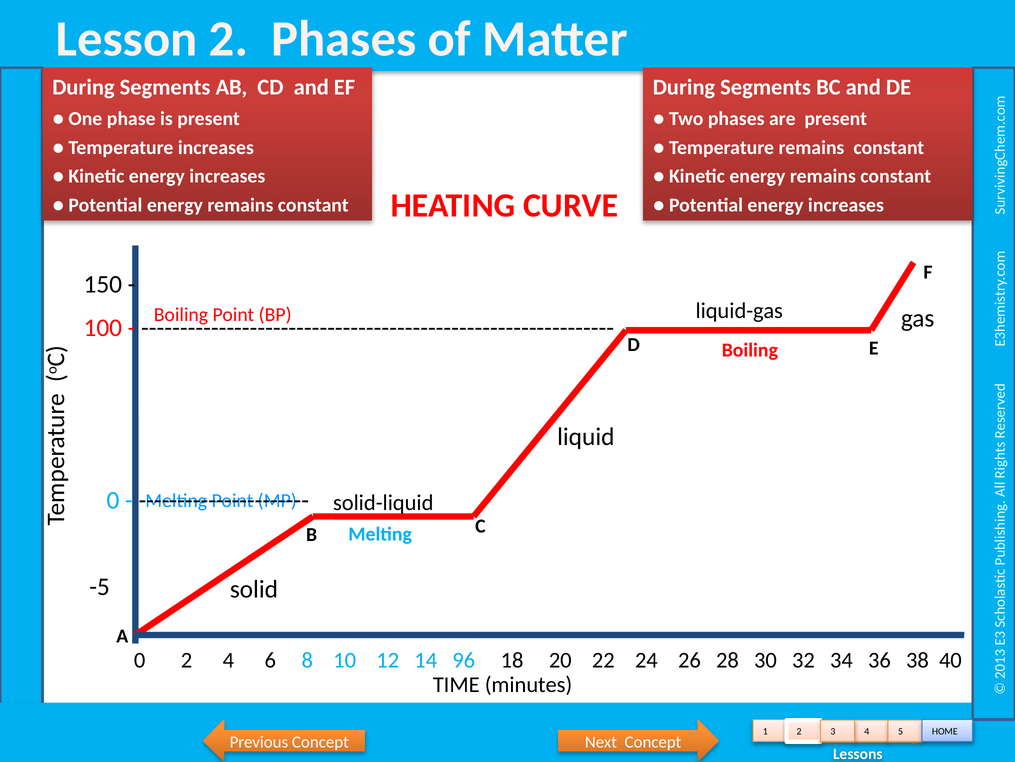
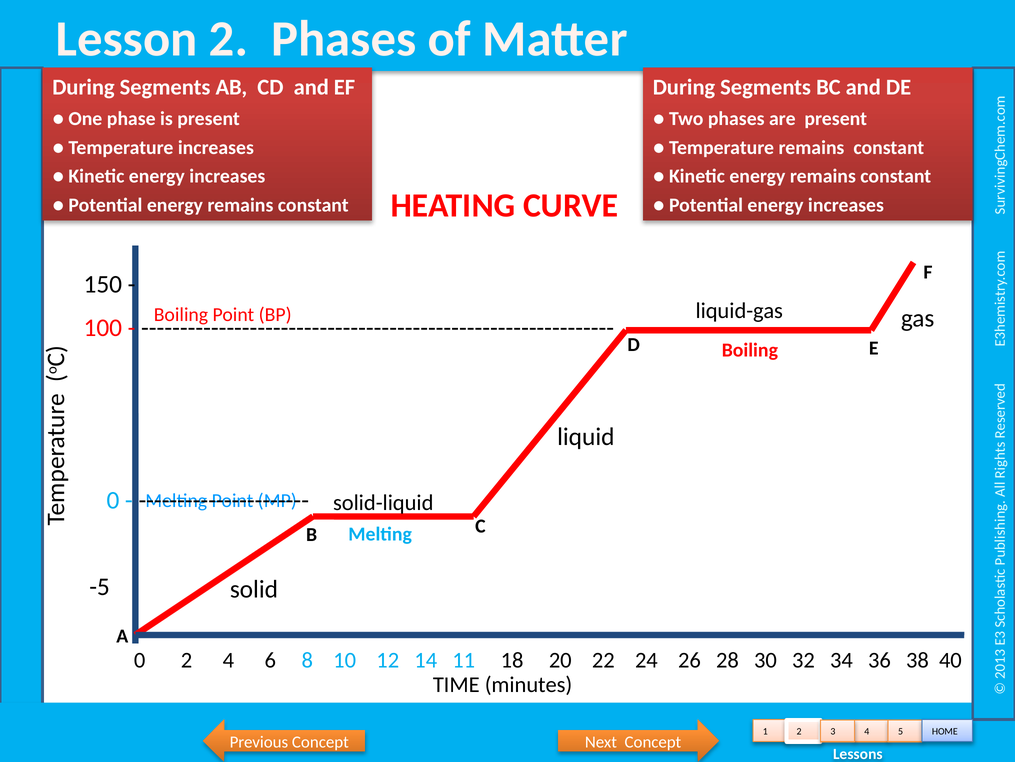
96: 96 -> 11
